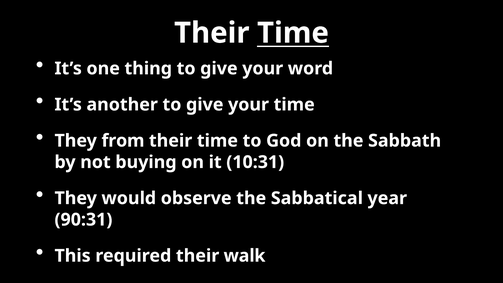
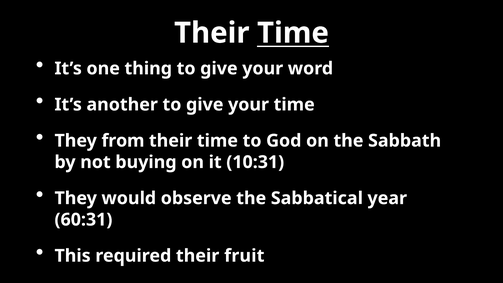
90:31: 90:31 -> 60:31
walk: walk -> fruit
